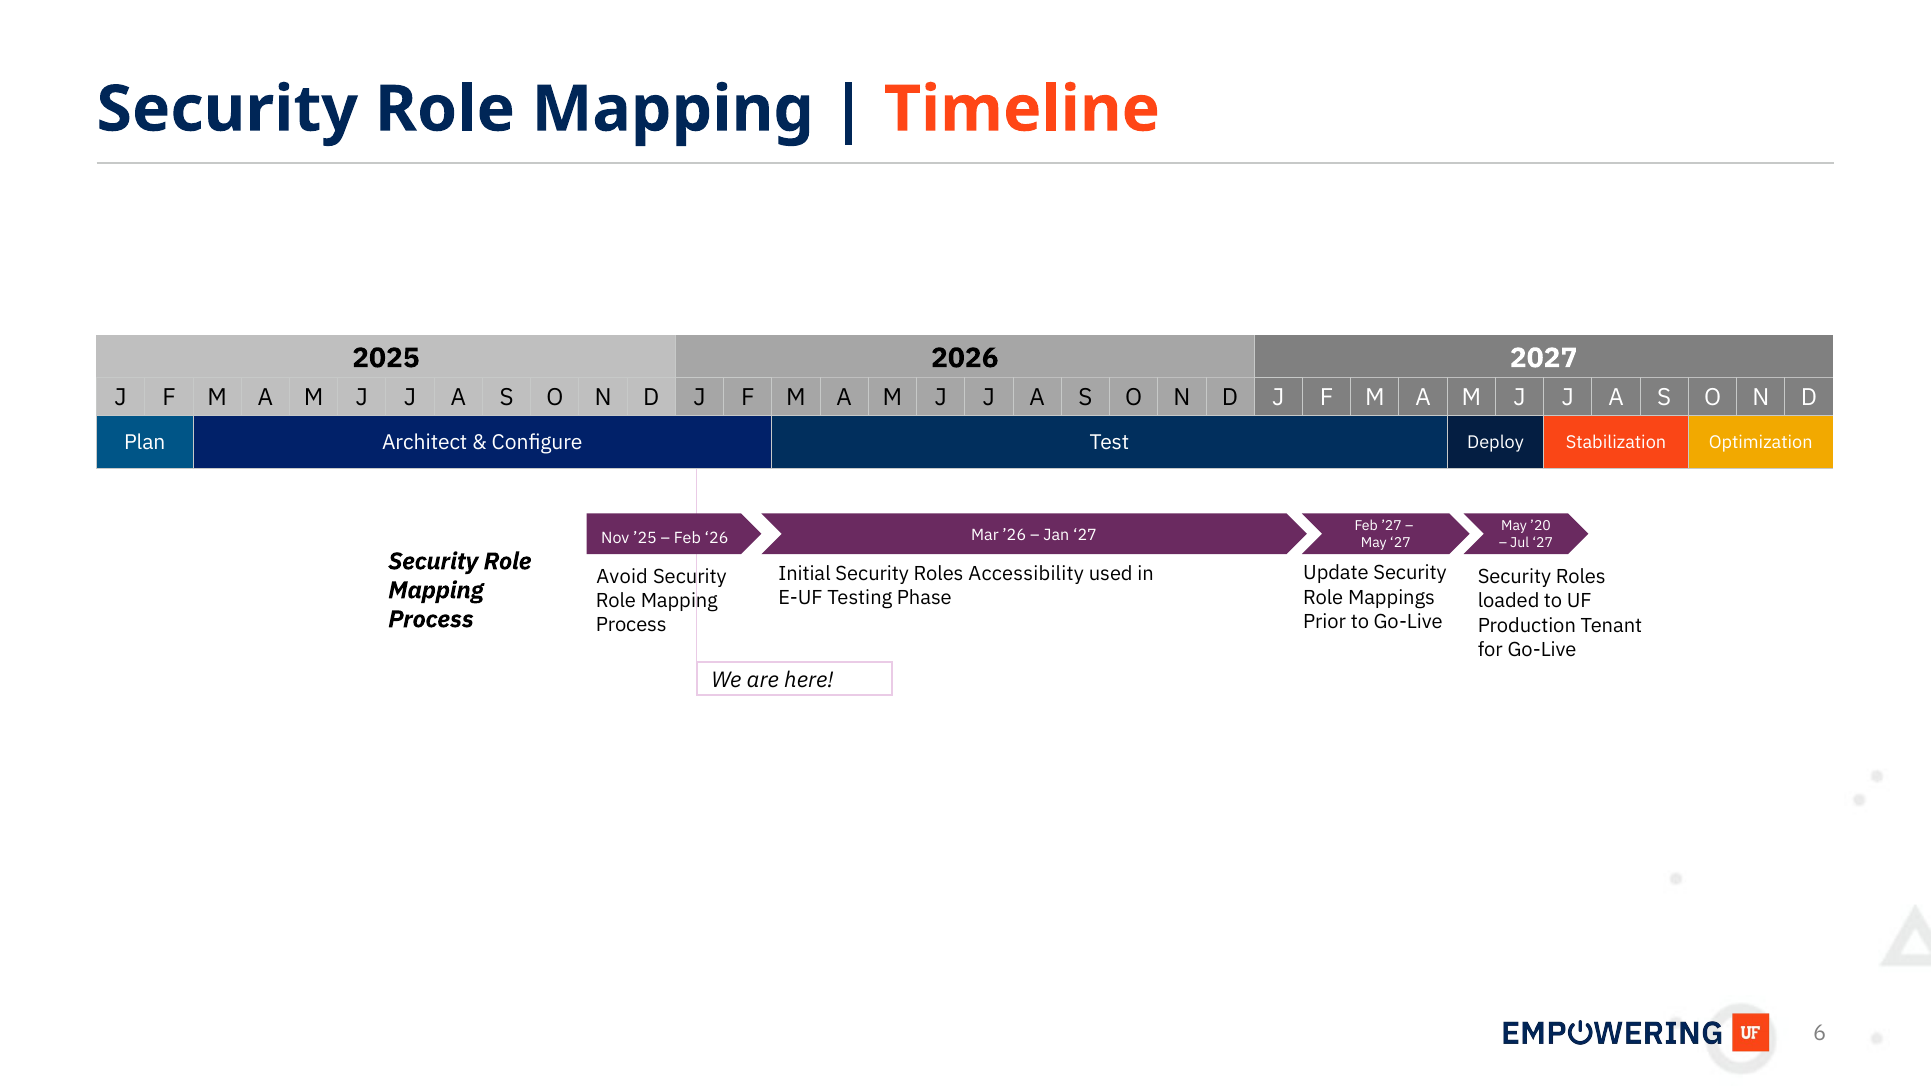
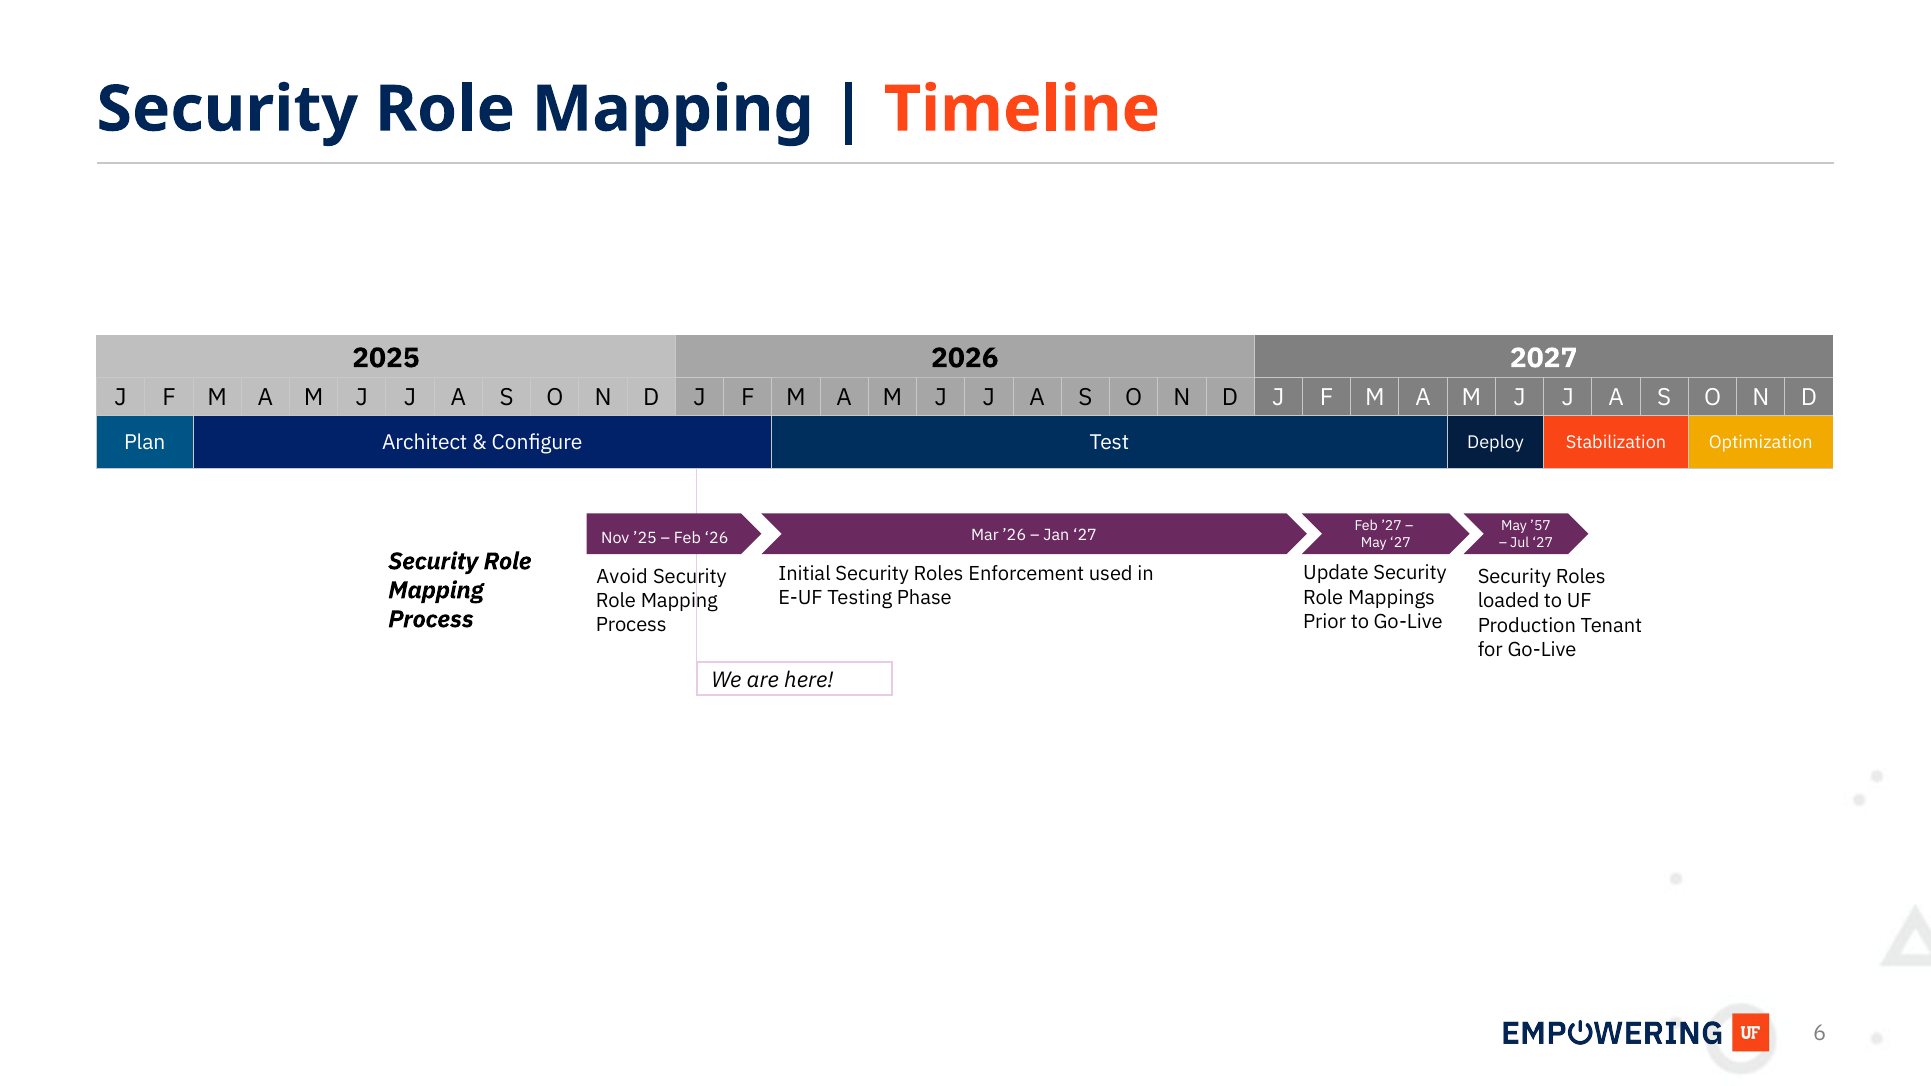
’20: ’20 -> ’57
Accessibility: Accessibility -> Enforcement
